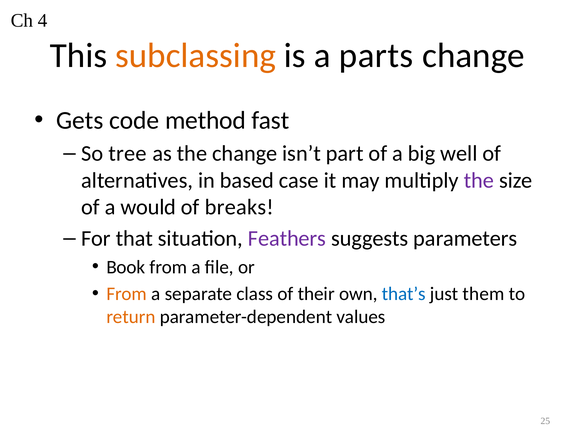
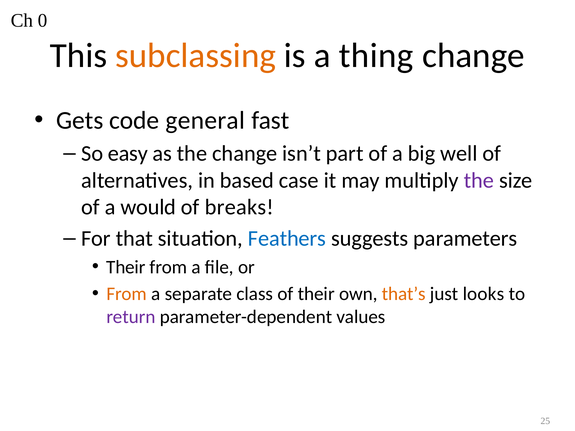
4: 4 -> 0
parts: parts -> thing
method: method -> general
tree: tree -> easy
Feathers colour: purple -> blue
Book at (126, 267): Book -> Their
that’s colour: blue -> orange
them: them -> looks
return colour: orange -> purple
